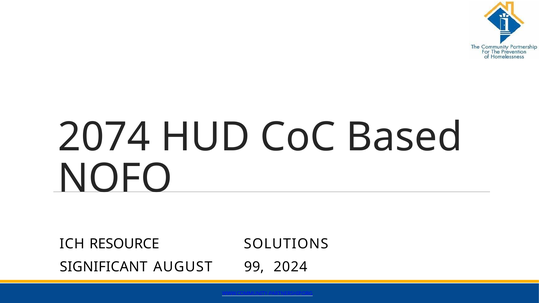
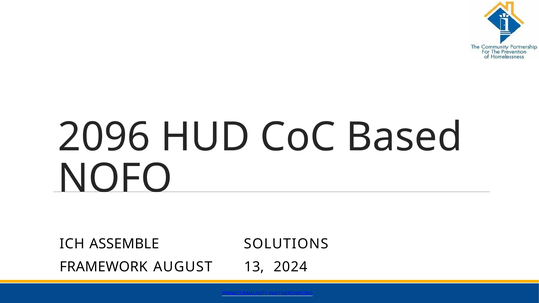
2074: 2074 -> 2096
RESOURCE: RESOURCE -> ASSEMBLE
SIGNIFICANT: SIGNIFICANT -> FRAMEWORK
99: 99 -> 13
